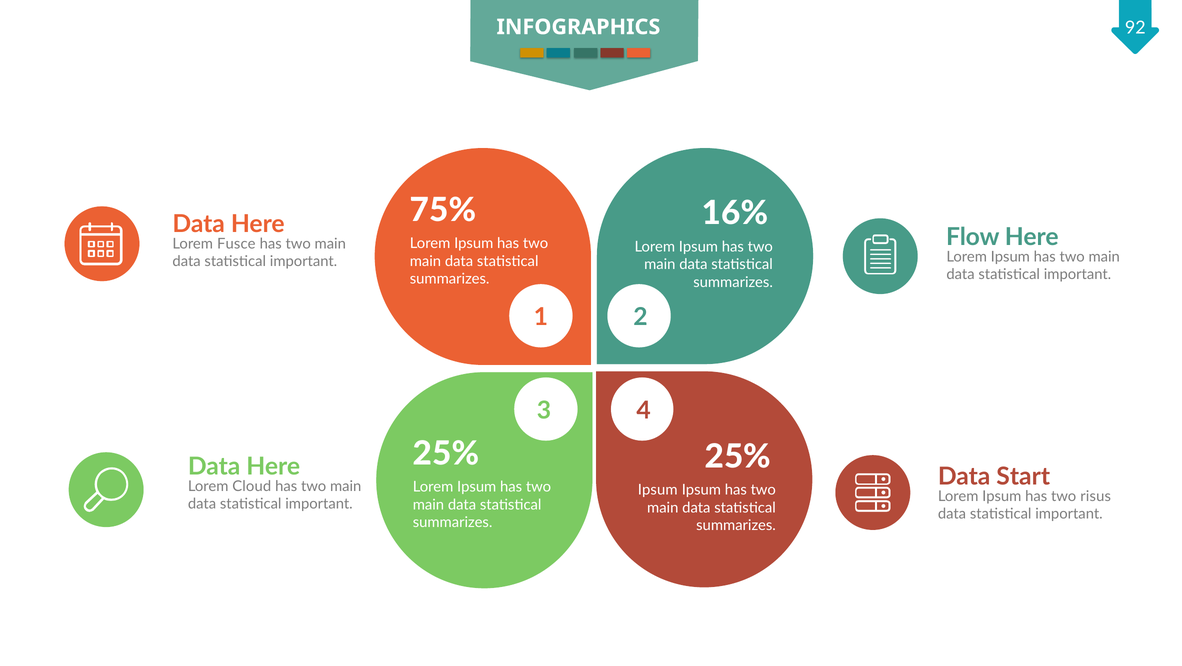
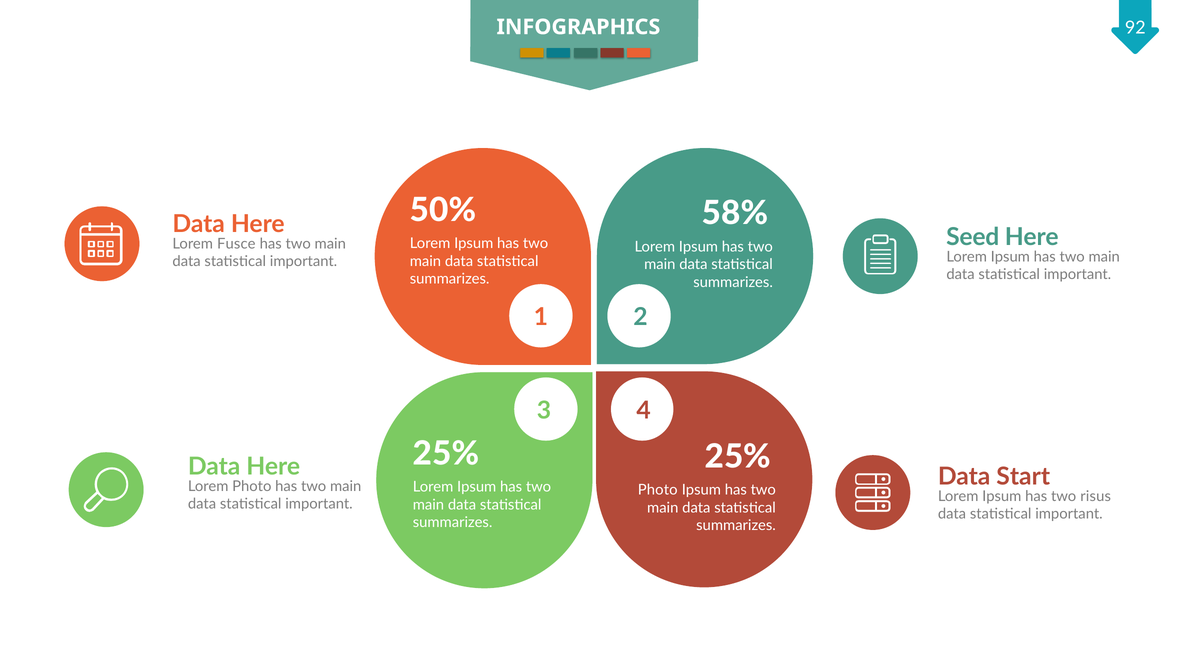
75%: 75% -> 50%
16%: 16% -> 58%
Flow: Flow -> Seed
Lorem Cloud: Cloud -> Photo
Ipsum at (658, 490): Ipsum -> Photo
